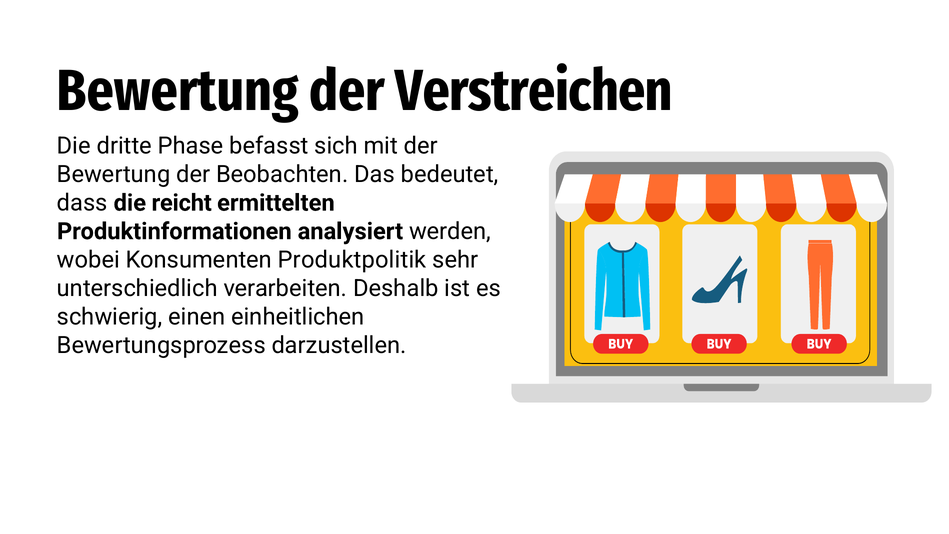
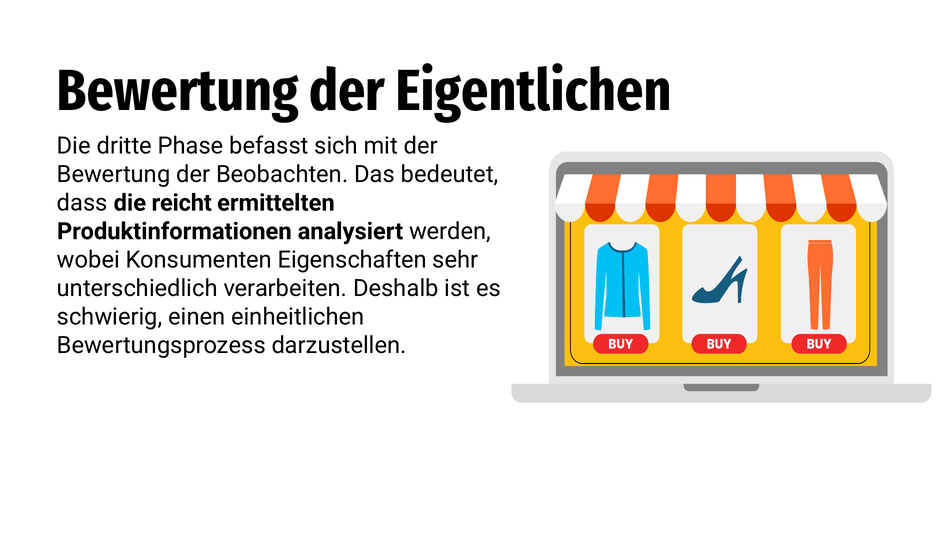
Verstreichen: Verstreichen -> Eigentlichen
Produktpolitik: Produktpolitik -> Eigenschaften
